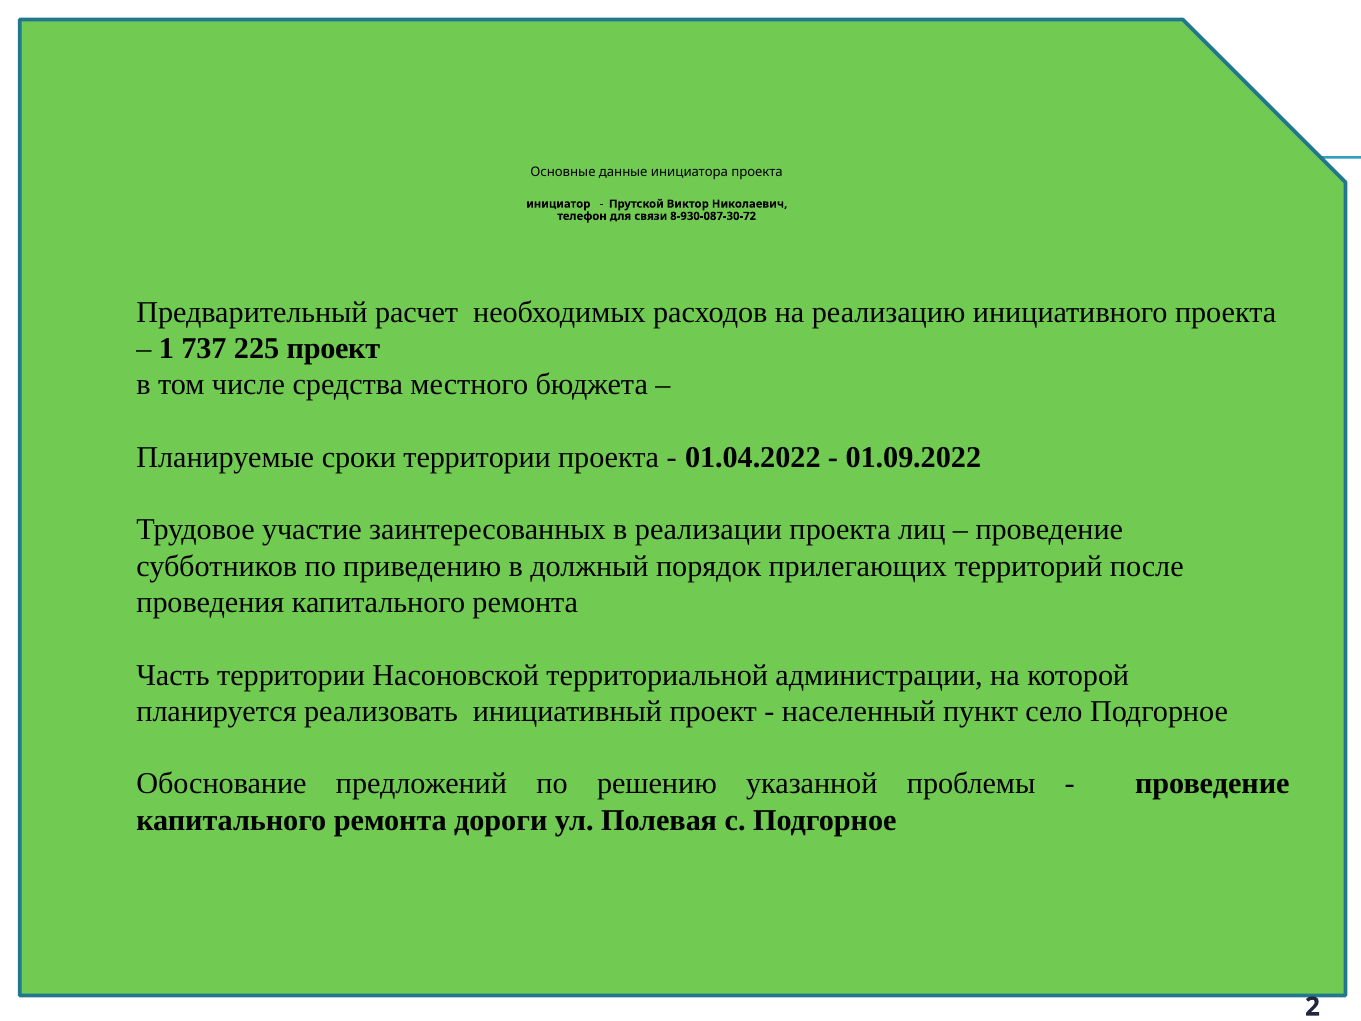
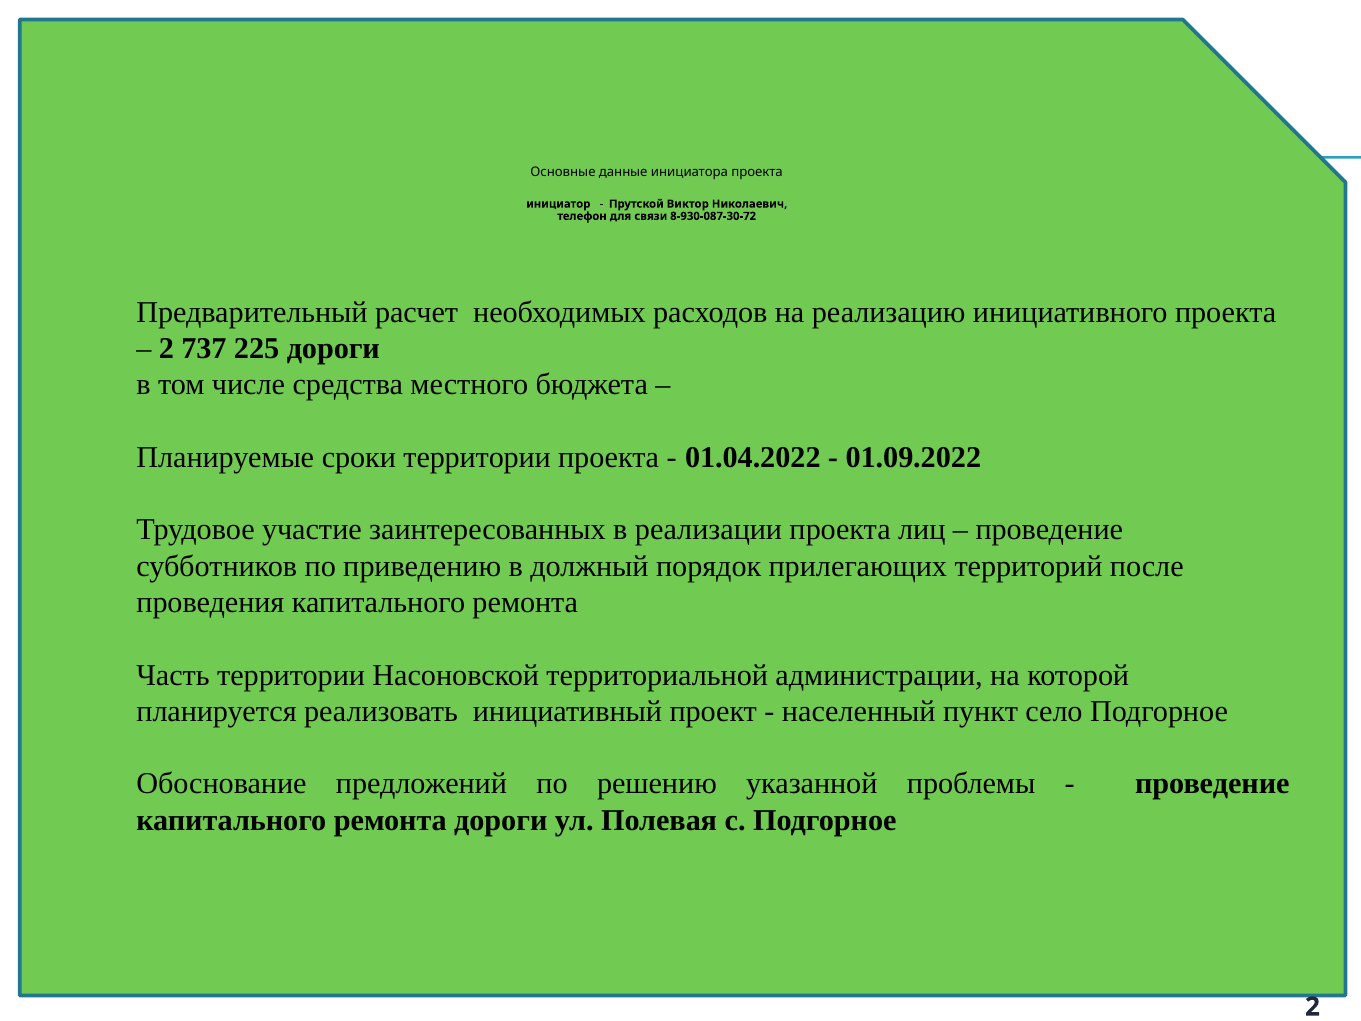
1 at (166, 348): 1 -> 2
225 проект: проект -> дороги
